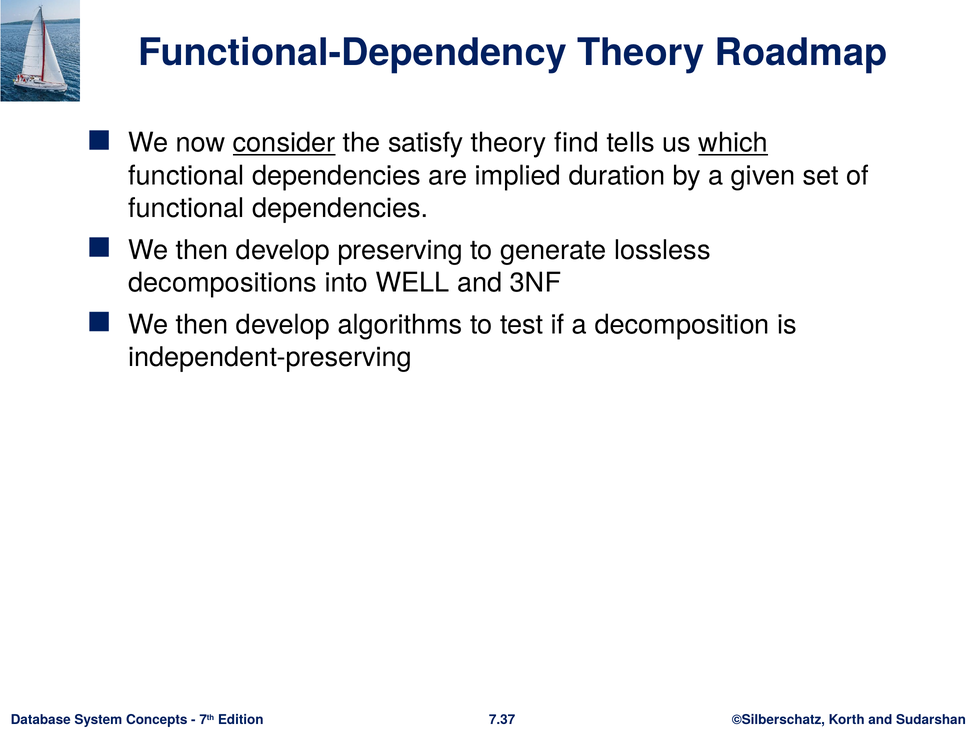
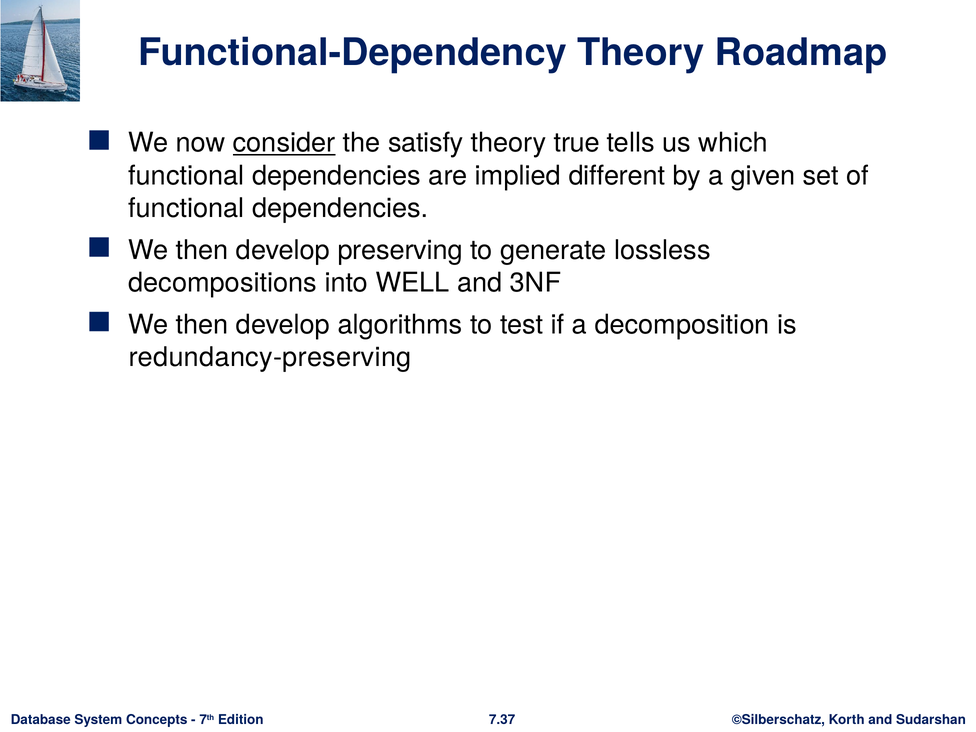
find: find -> true
which underline: present -> none
duration: duration -> different
independent-preserving: independent-preserving -> redundancy-preserving
